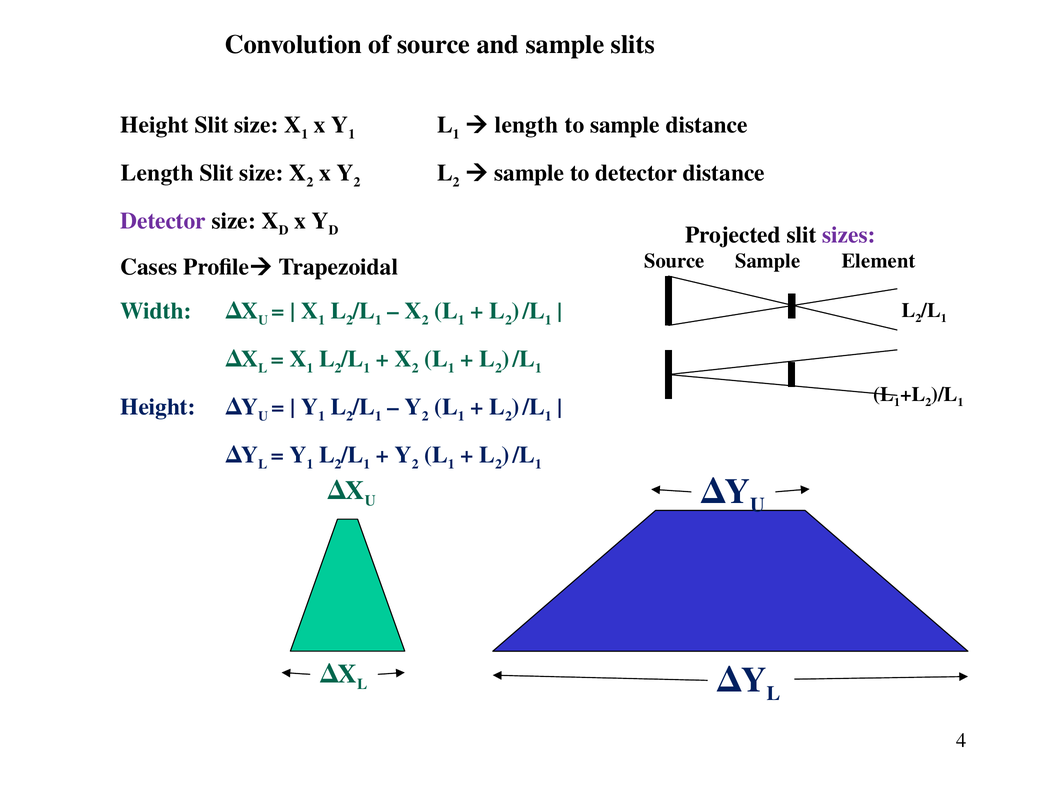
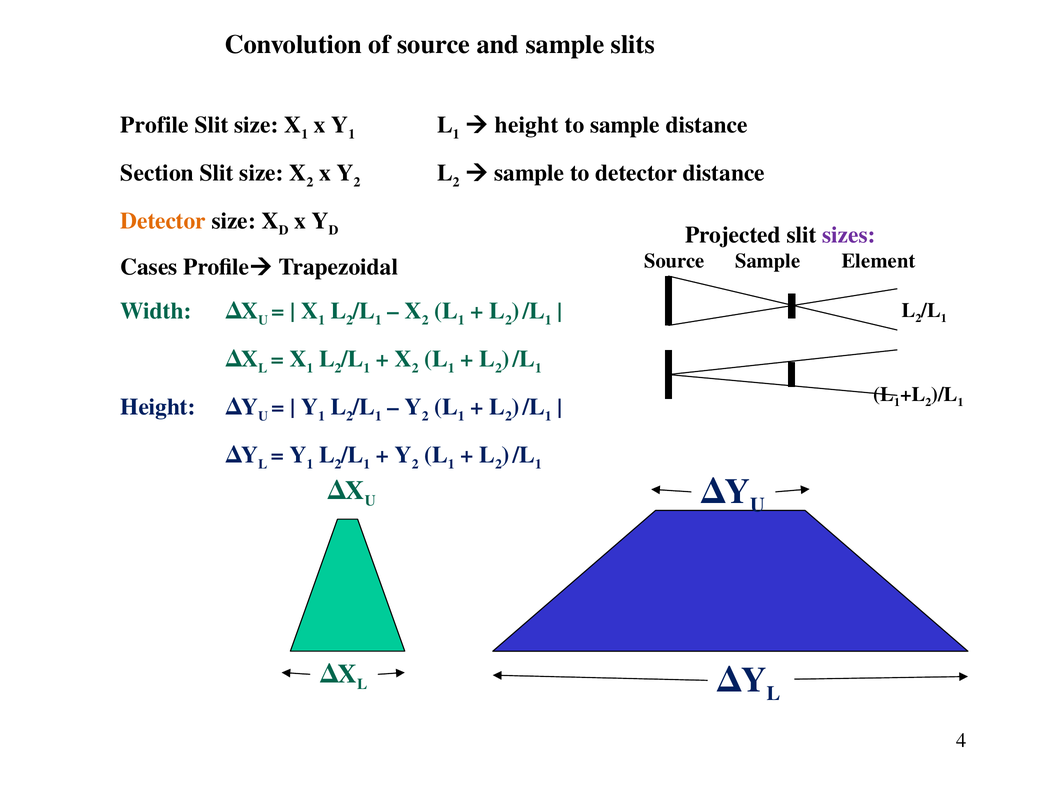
Height at (155, 125): Height -> Profile
length at (527, 125): length -> height
Length at (157, 173): Length -> Section
Detector at (163, 221) colour: purple -> orange
